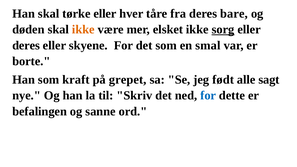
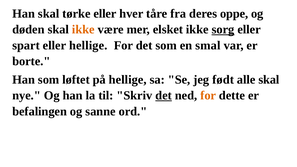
bare: bare -> oppe
deres at (26, 45): deres -> spart
eller skyene: skyene -> hellige
kraft: kraft -> løftet
på grepet: grepet -> hellige
alle sagt: sagt -> skal
det at (164, 96) underline: none -> present
for at (208, 96) colour: blue -> orange
